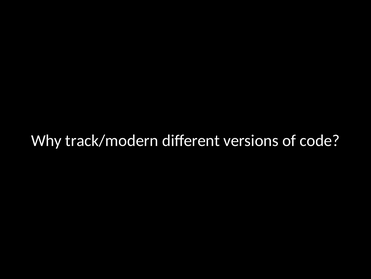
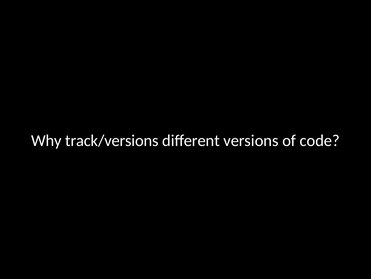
track/modern: track/modern -> track/versions
